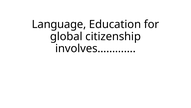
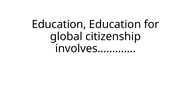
Language at (59, 24): Language -> Education
